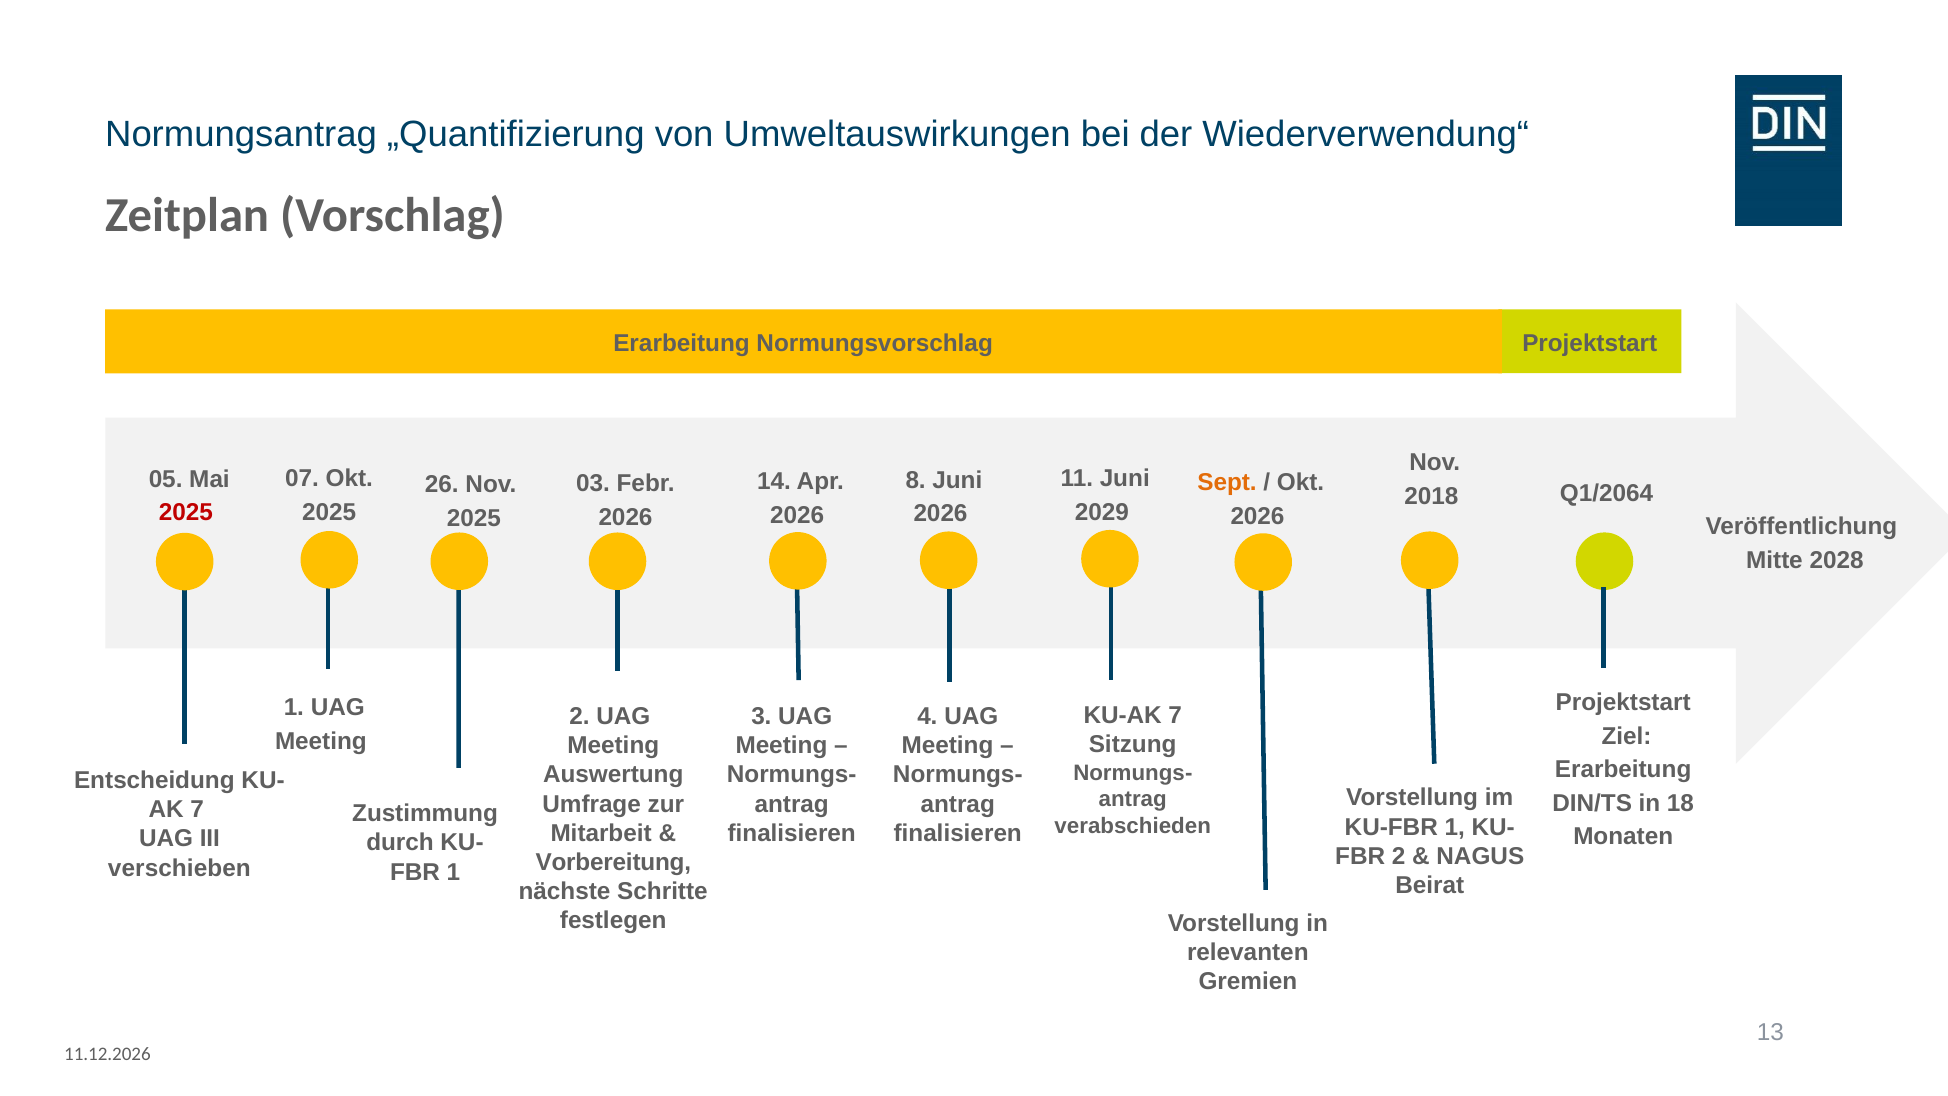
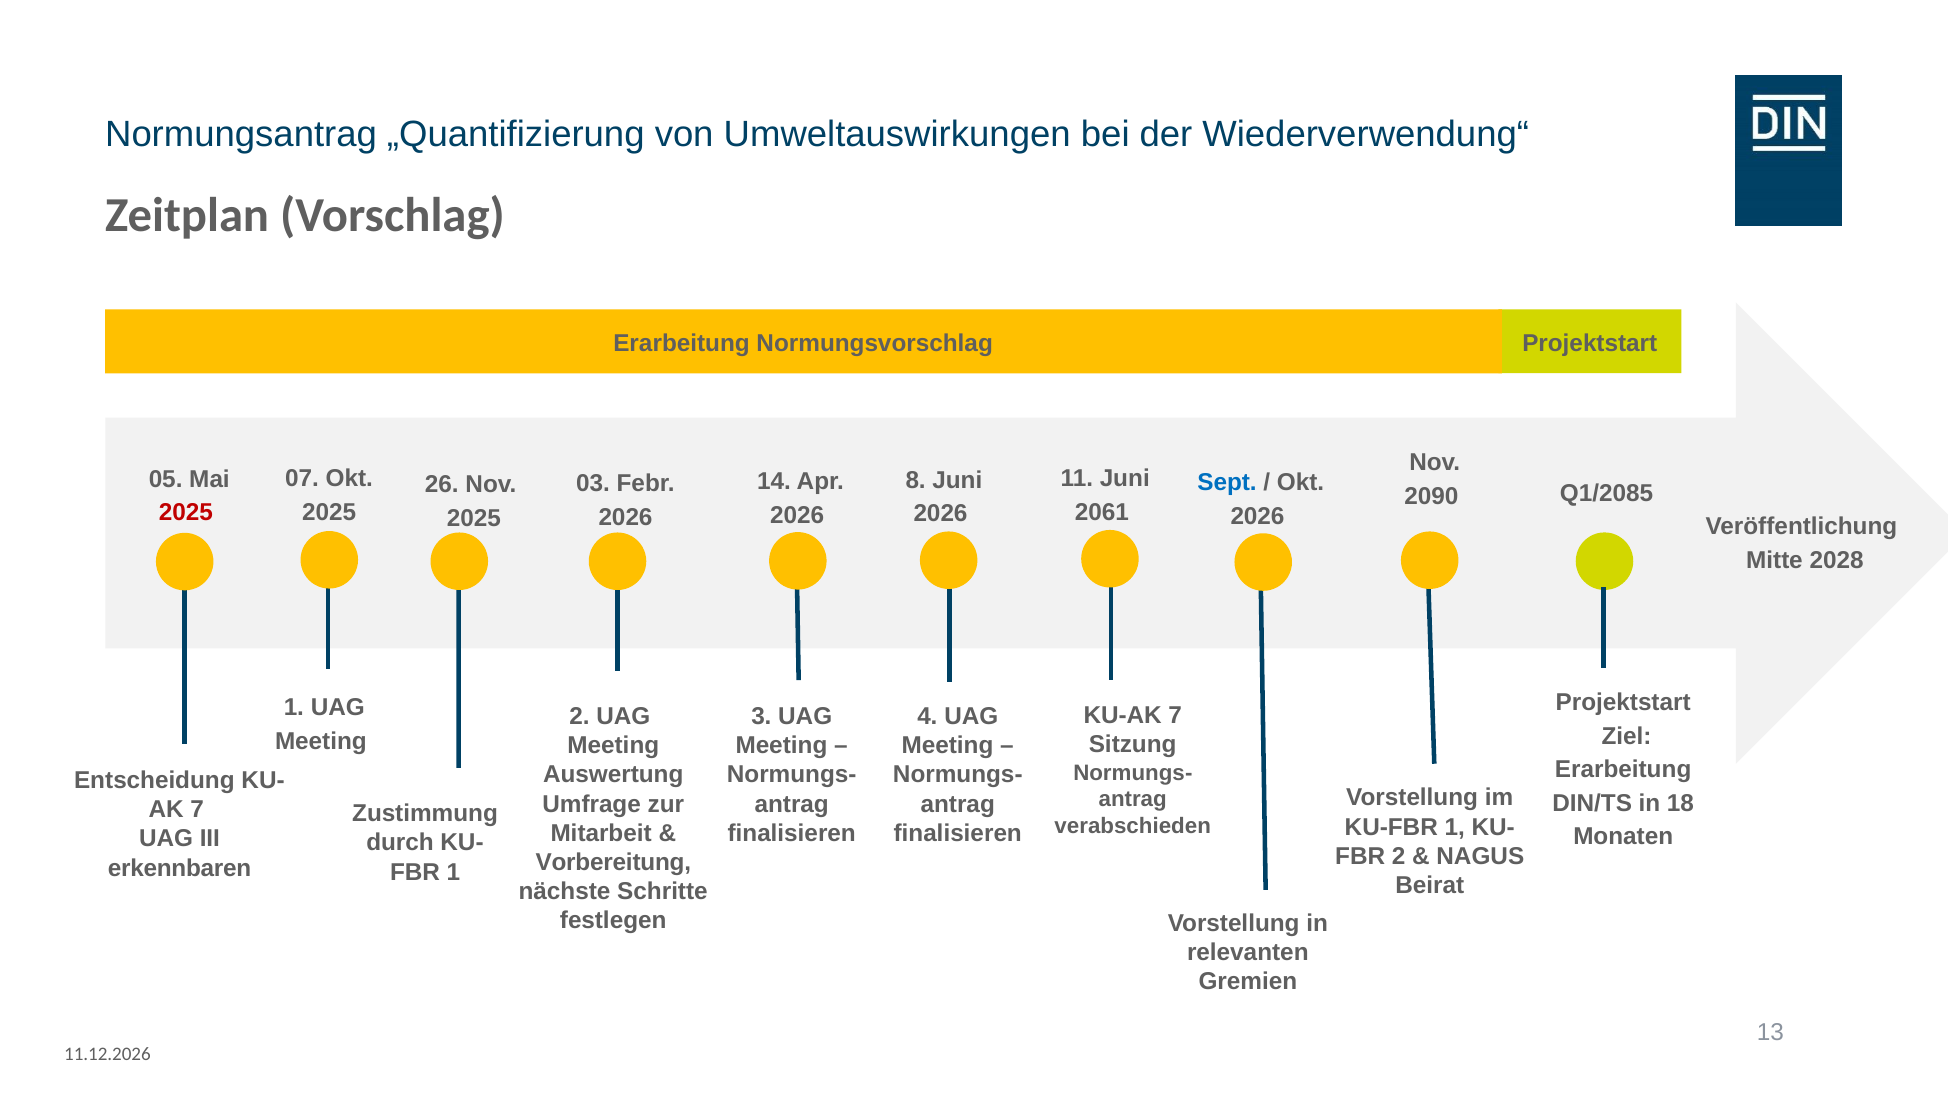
Sept colour: orange -> blue
Q1/2064: Q1/2064 -> Q1/2085
2018: 2018 -> 2090
2029: 2029 -> 2061
verschieben: verschieben -> erkennbaren
